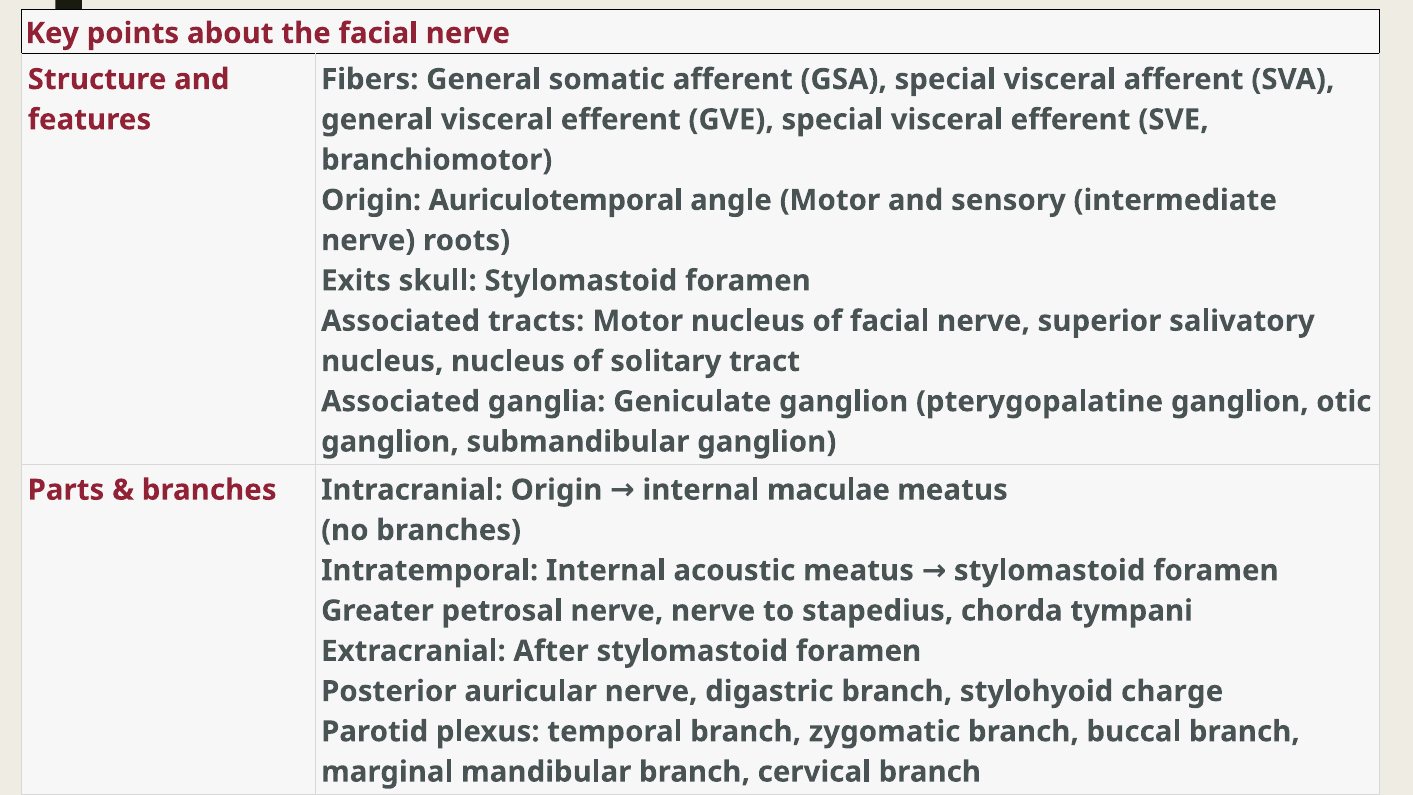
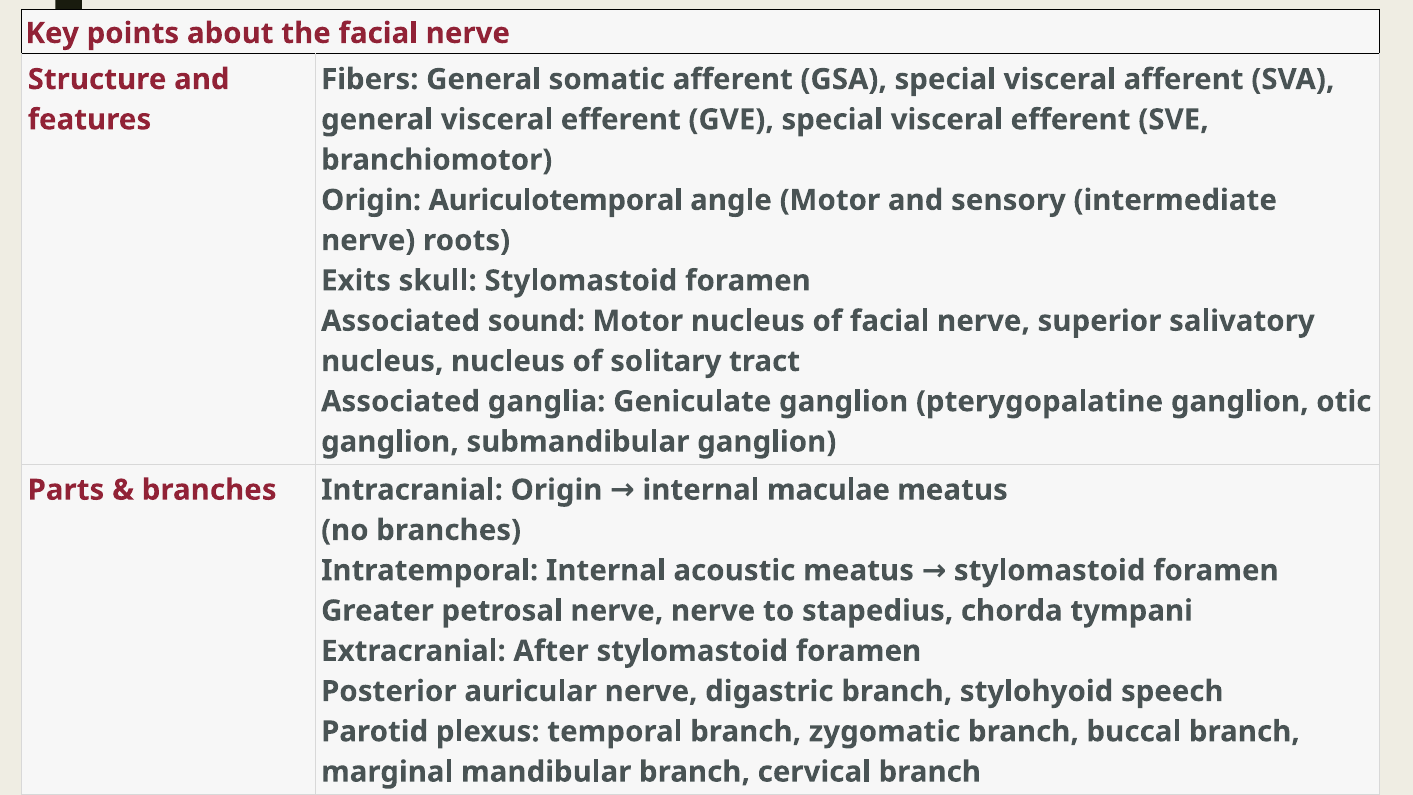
tracts: tracts -> sound
charge: charge -> speech
